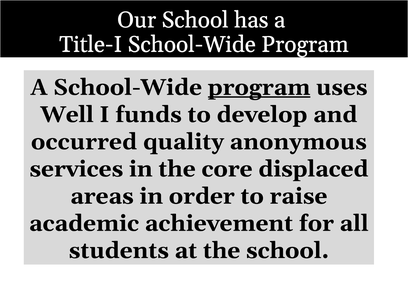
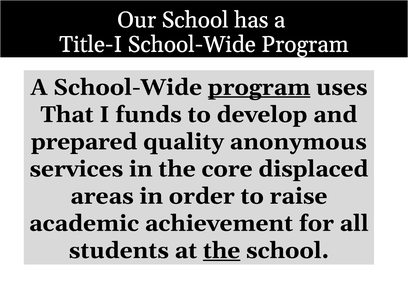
Well: Well -> That
occurred: occurred -> prepared
the at (222, 251) underline: none -> present
